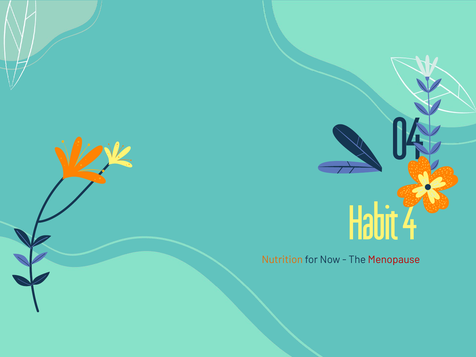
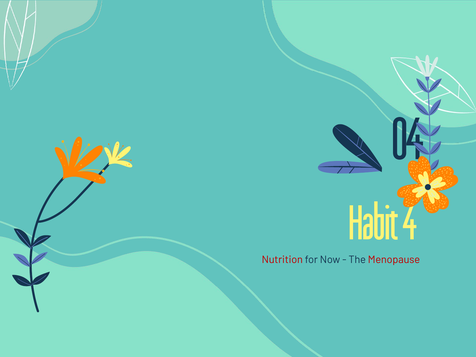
Nutrition colour: orange -> red
